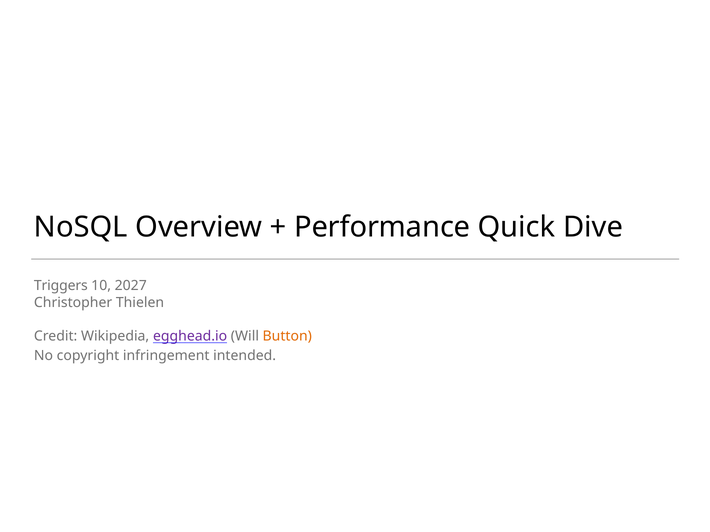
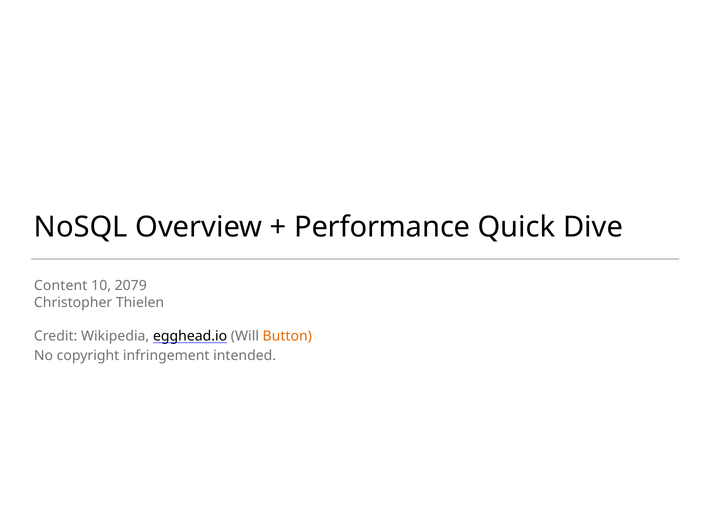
Triggers: Triggers -> Content
2027: 2027 -> 2079
egghead.io colour: purple -> black
